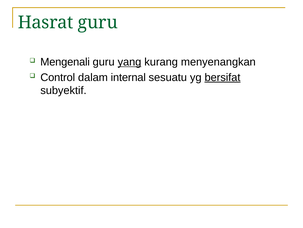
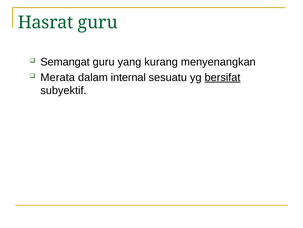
Mengenali: Mengenali -> Semangat
yang underline: present -> none
Control: Control -> Merata
